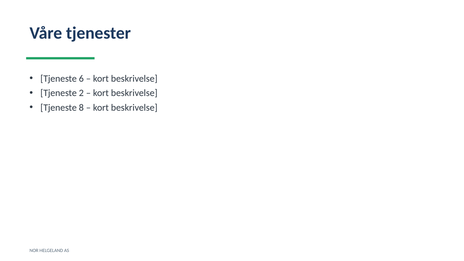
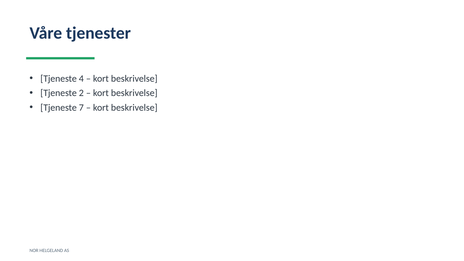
6: 6 -> 4
8: 8 -> 7
